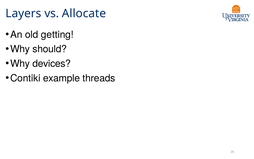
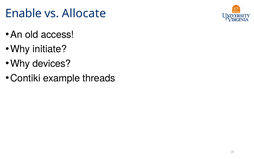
Layers: Layers -> Enable
getting: getting -> access
should: should -> initiate
